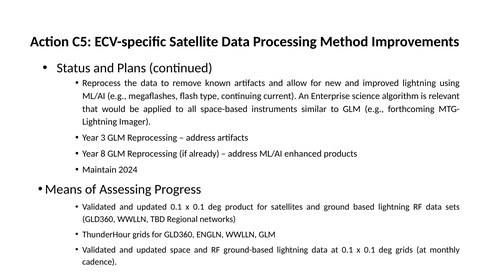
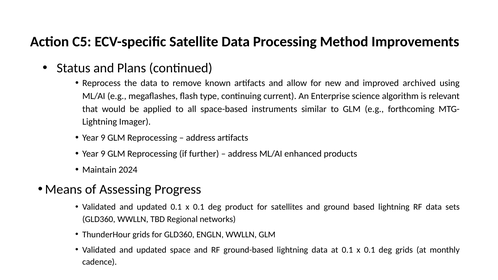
improved lightning: lightning -> archived
3 at (103, 138): 3 -> 9
8 at (103, 154): 8 -> 9
already: already -> further
